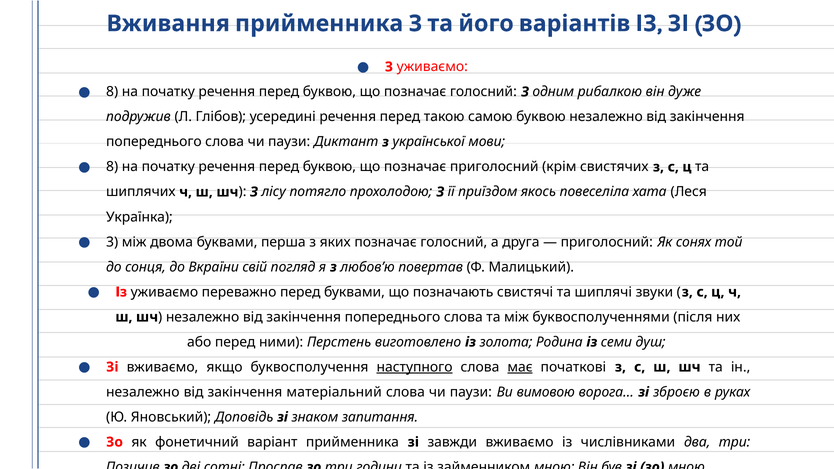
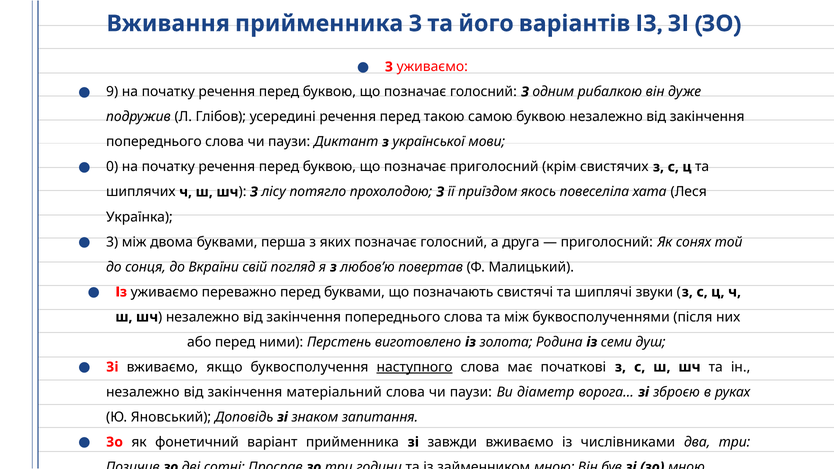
8 at (112, 92): 8 -> 9
8 at (112, 167): 8 -> 0
має underline: present -> none
вимовою: вимовою -> діаметр
